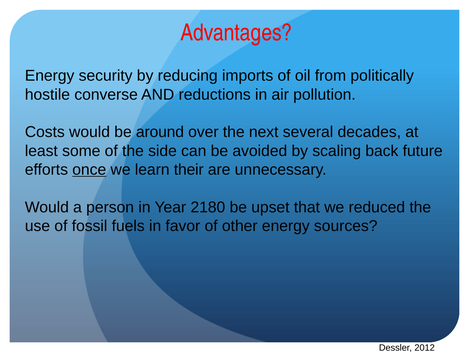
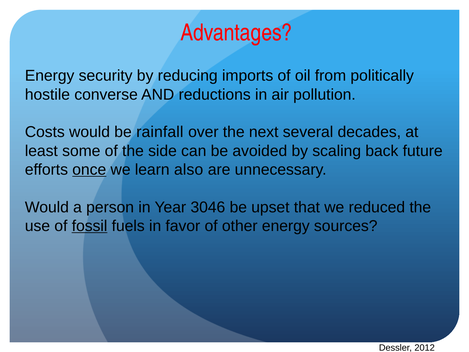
around: around -> rainfall
their: their -> also
2180: 2180 -> 3046
fossil underline: none -> present
